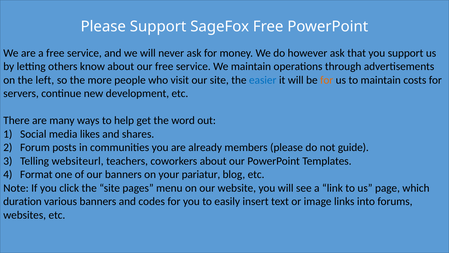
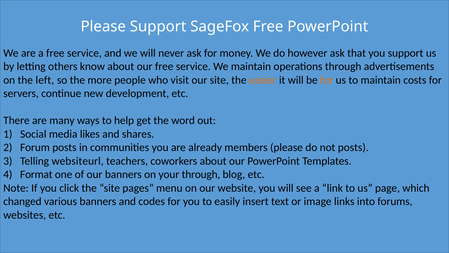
easier colour: blue -> orange
not guide: guide -> posts
your pariatur: pariatur -> through
duration: duration -> changed
